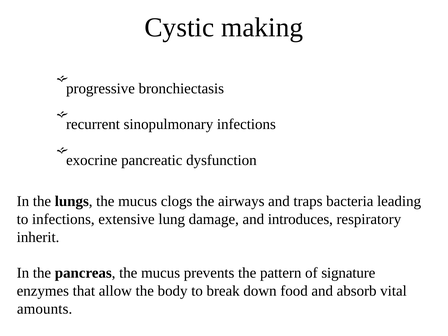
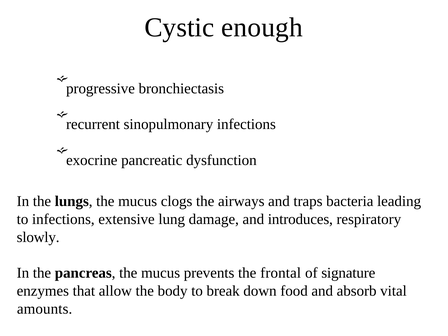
making: making -> enough
inherit: inherit -> slowly
pattern: pattern -> frontal
